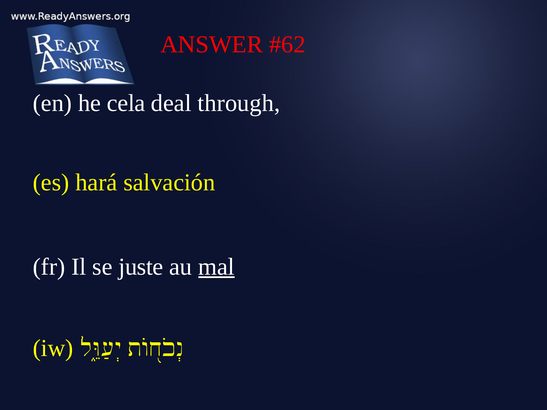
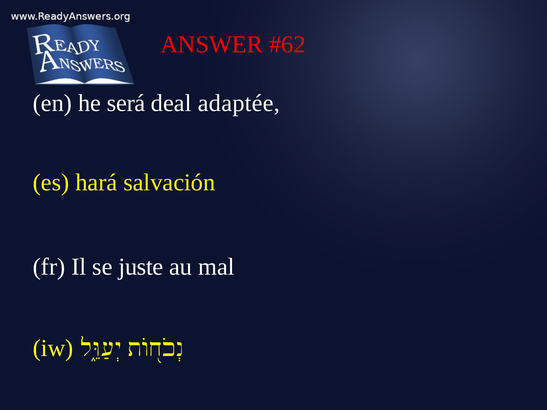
cela: cela -> será
through: through -> adaptée
mal underline: present -> none
